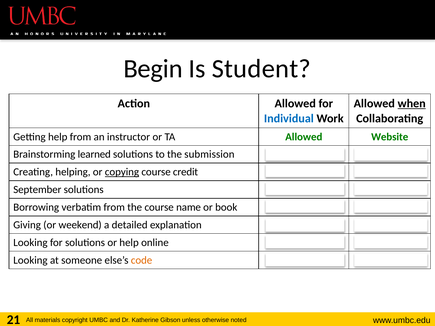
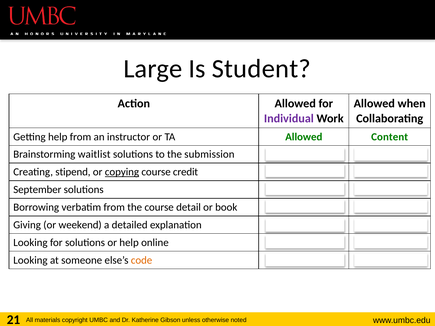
Begin: Begin -> Large
when underline: present -> none
Individual colour: blue -> purple
Website: Website -> Content
learned: learned -> waitlist
helping: helping -> stipend
name: name -> detail
